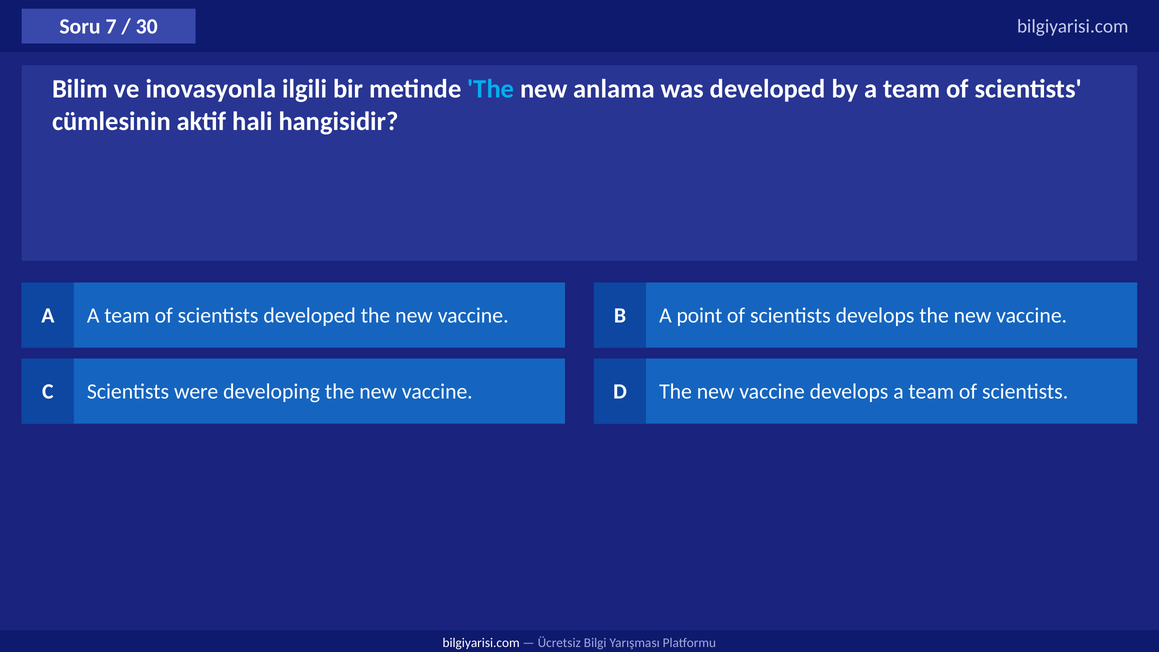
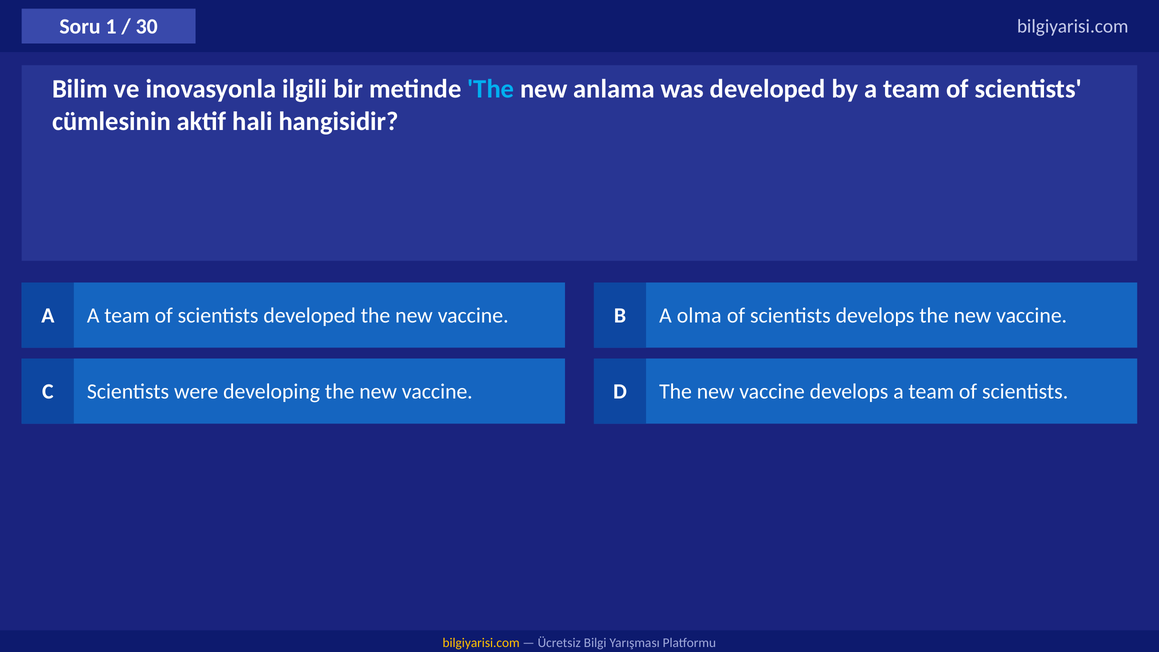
7: 7 -> 1
point: point -> olma
bilgiyarisi.com at (481, 643) colour: white -> yellow
